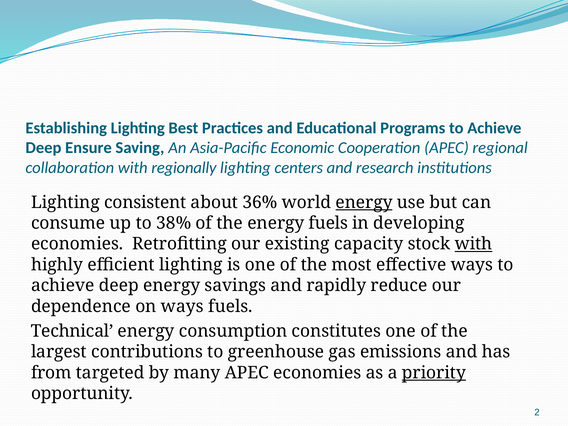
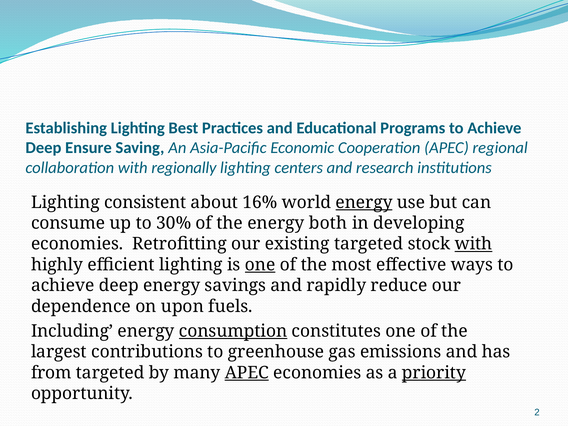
36%: 36% -> 16%
38%: 38% -> 30%
energy fuels: fuels -> both
existing capacity: capacity -> targeted
one at (260, 265) underline: none -> present
on ways: ways -> upon
Technical: Technical -> Including
consumption underline: none -> present
APEC at (247, 373) underline: none -> present
